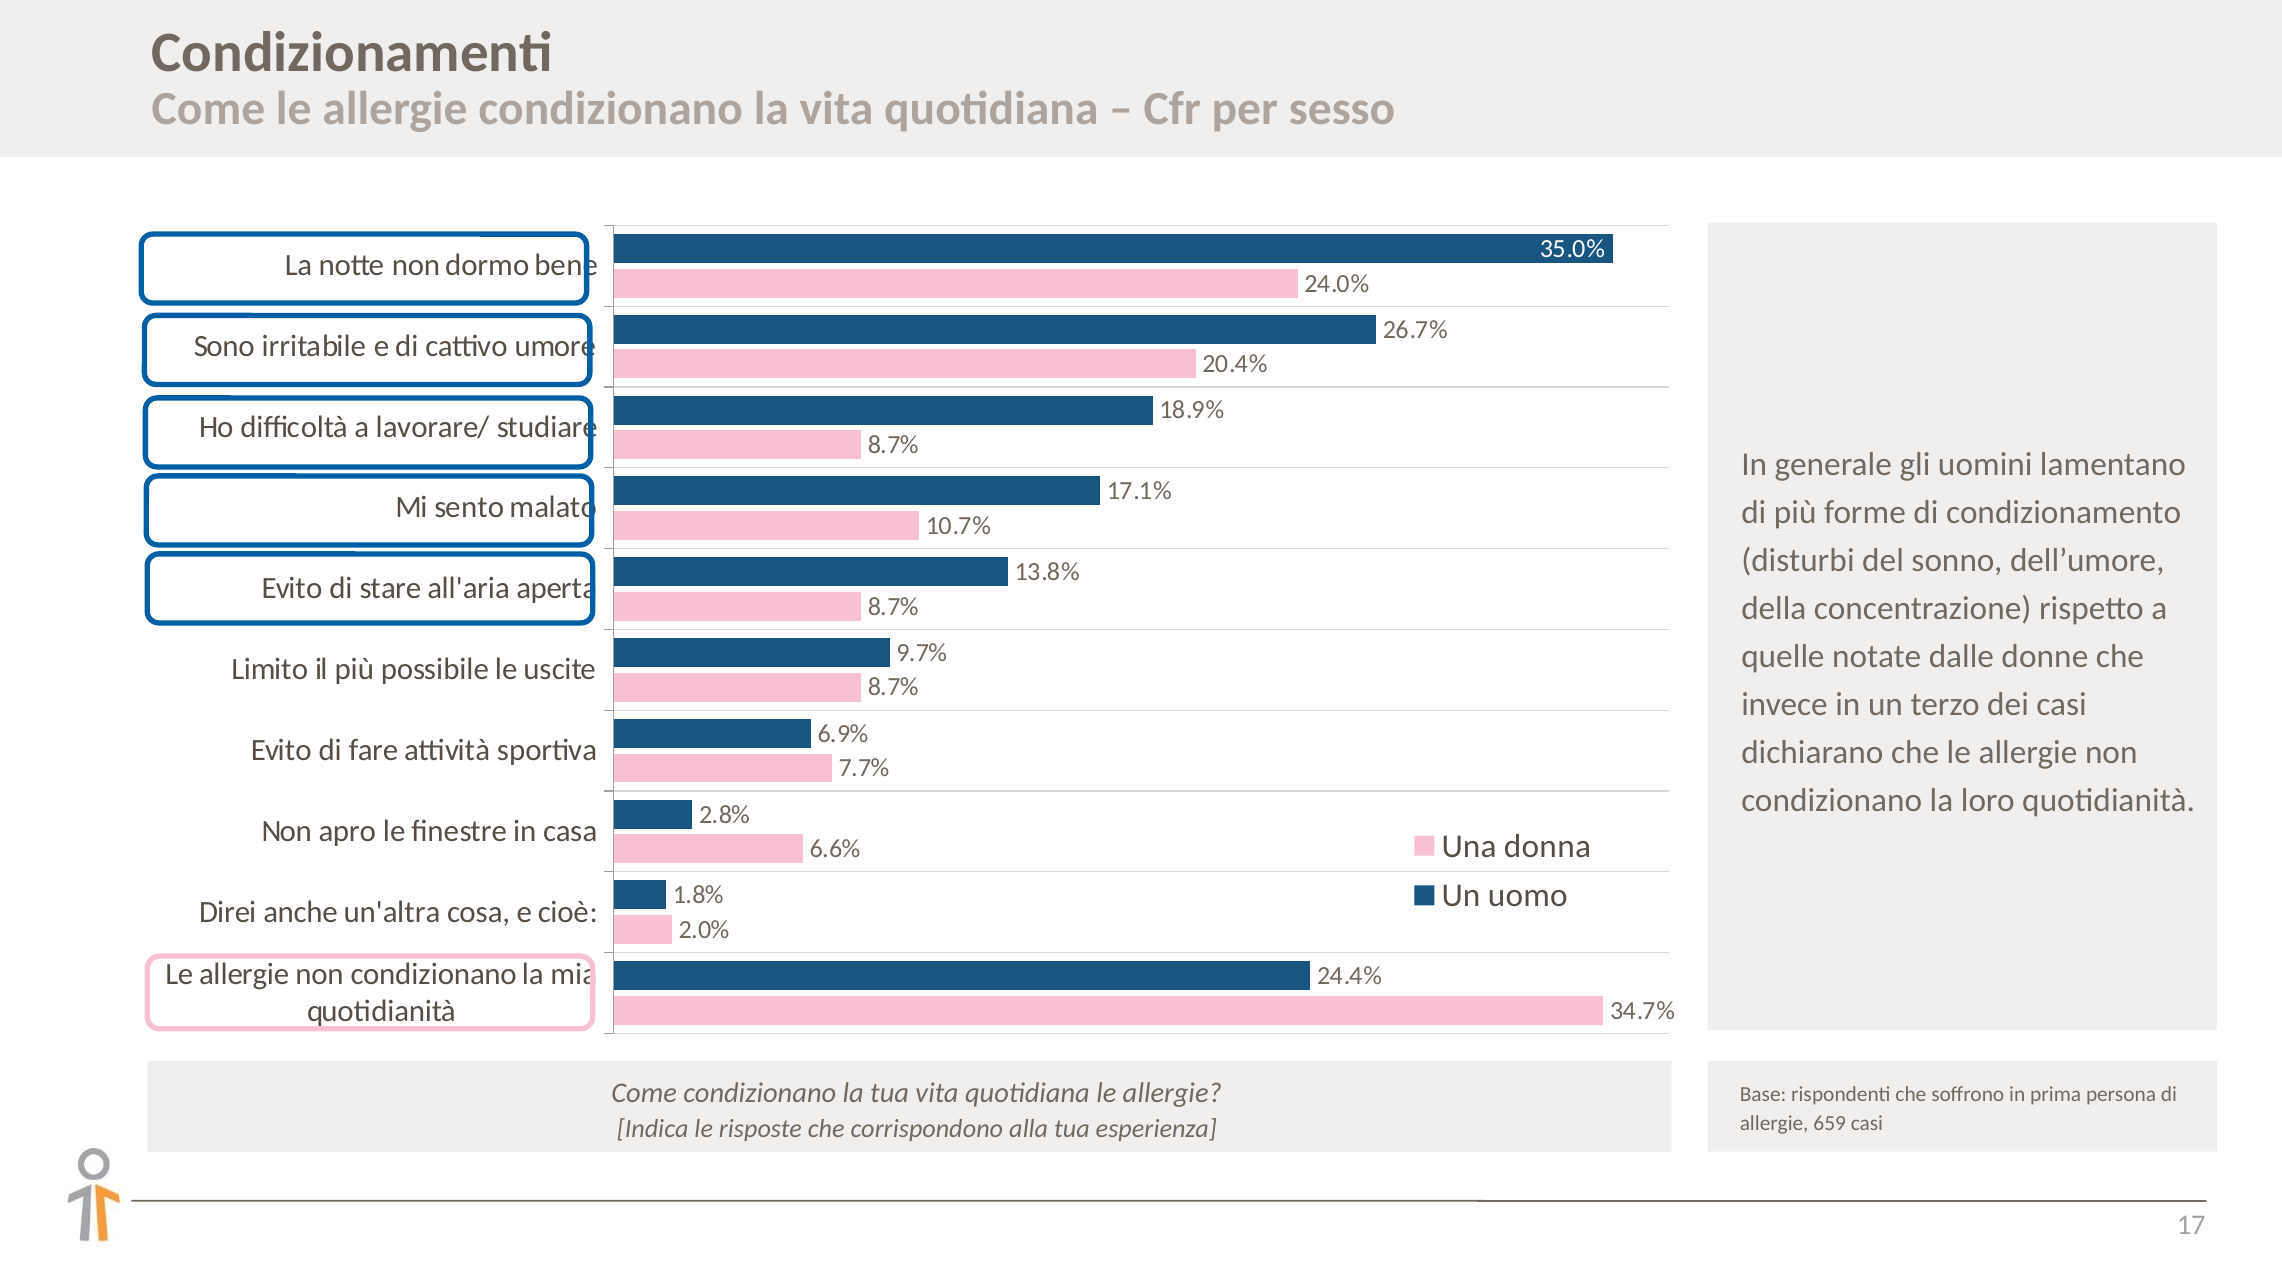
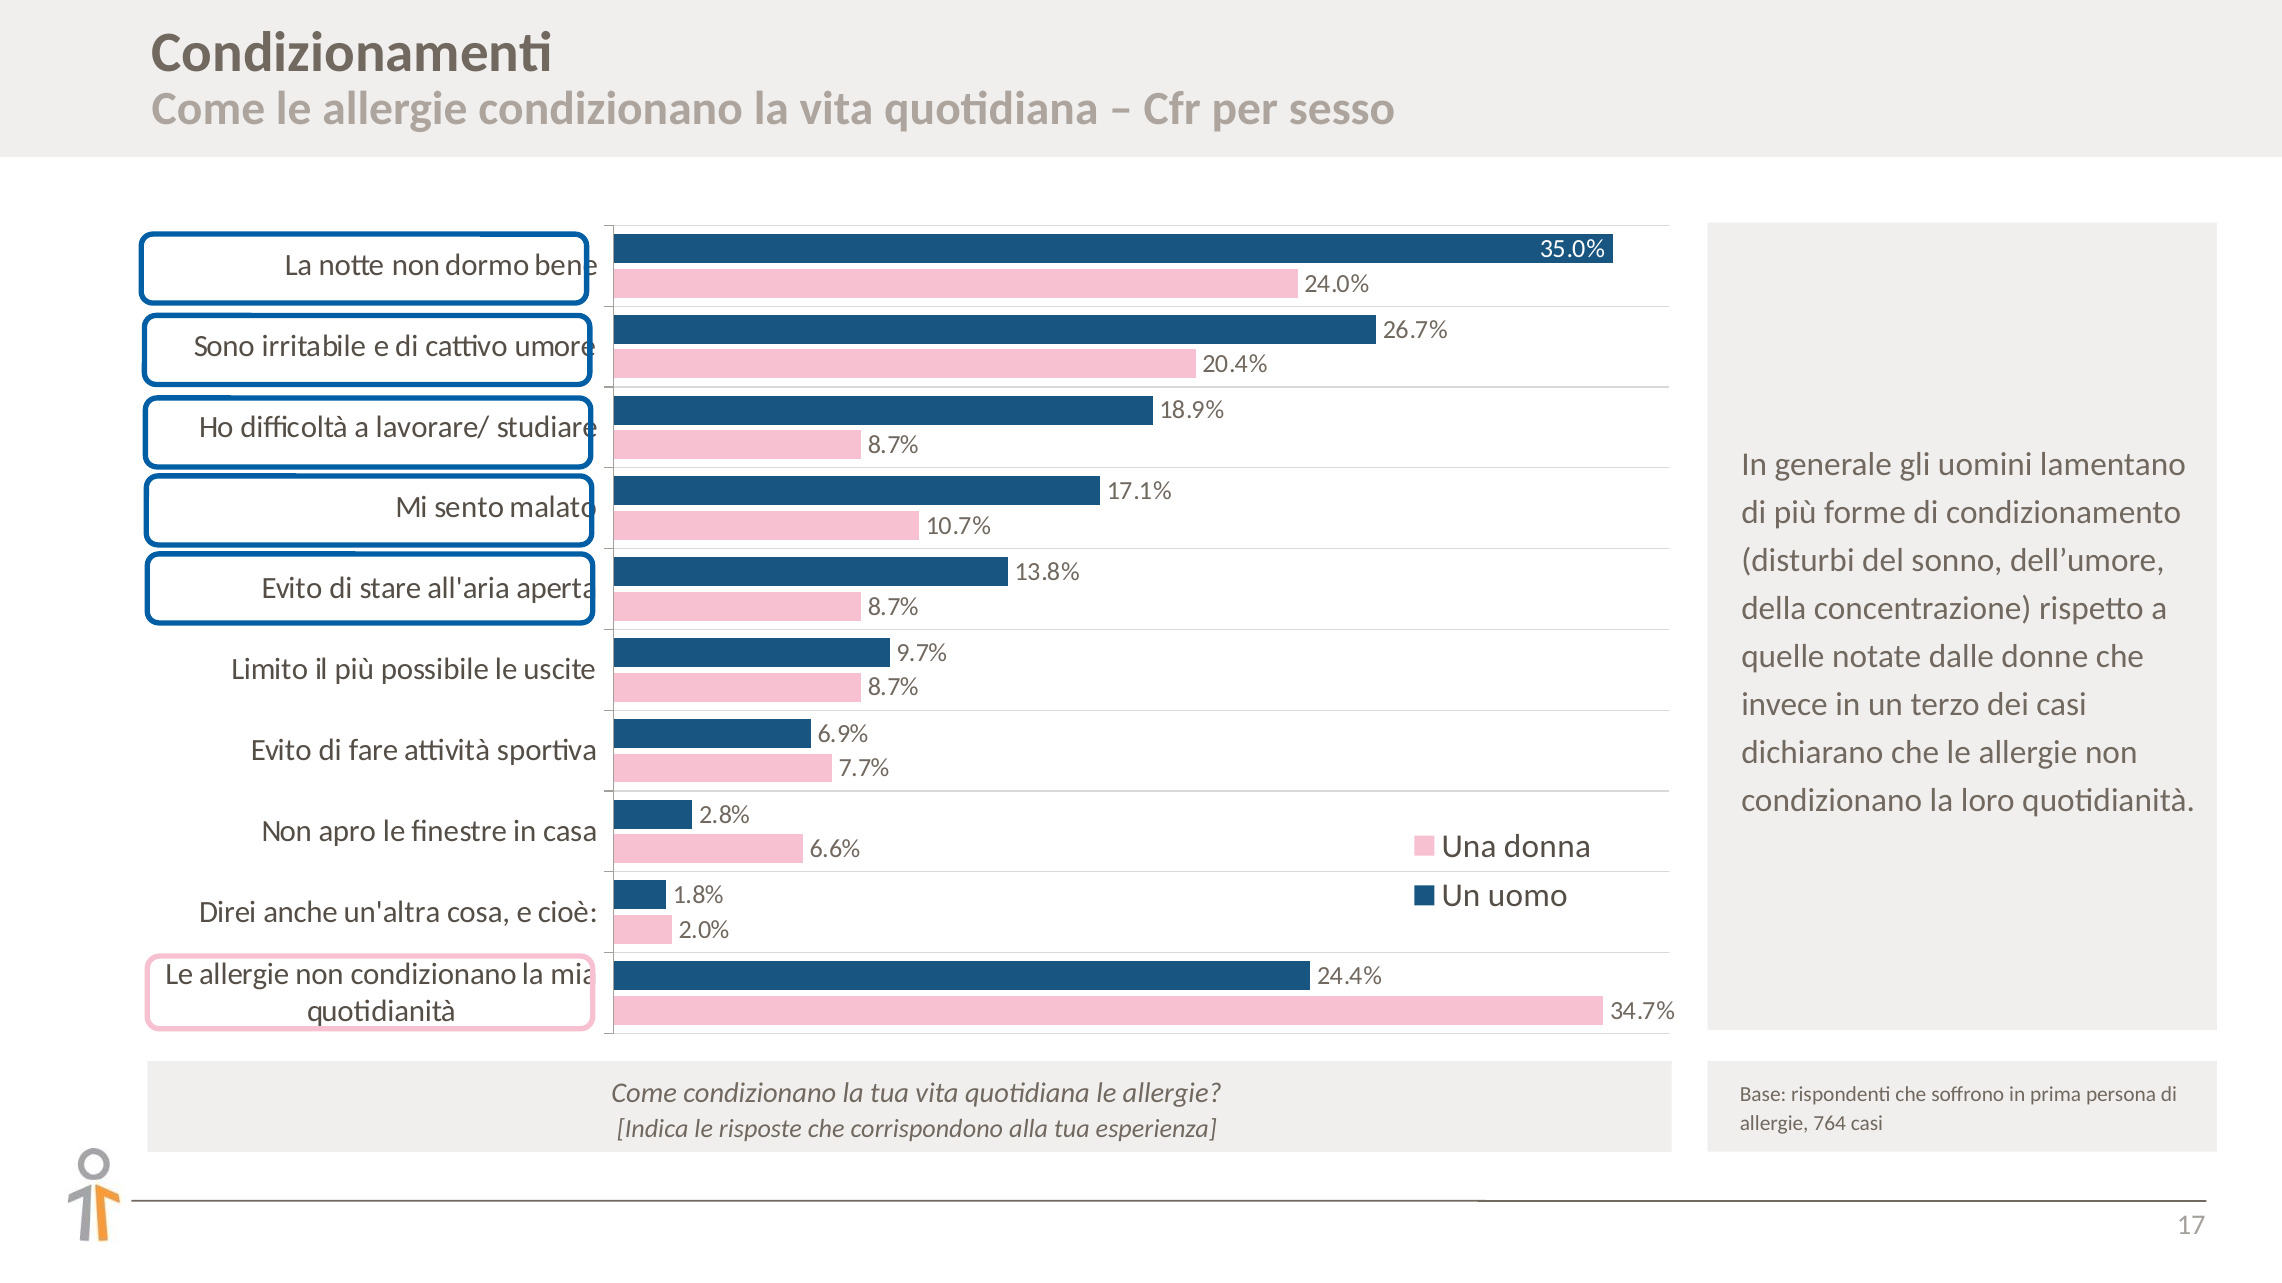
659: 659 -> 764
